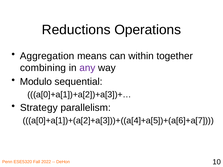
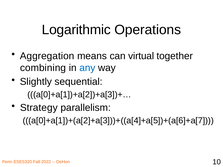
Reductions: Reductions -> Logarithmic
within: within -> virtual
any colour: purple -> blue
Modulo: Modulo -> Slightly
